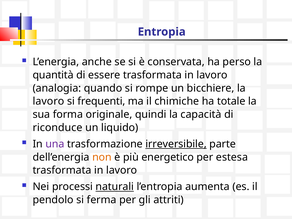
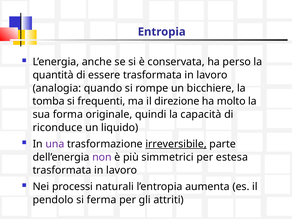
lavoro at (48, 101): lavoro -> tomba
chimiche: chimiche -> direzione
totale: totale -> molto
non colour: orange -> purple
energetico: energetico -> simmetrici
naturali underline: present -> none
